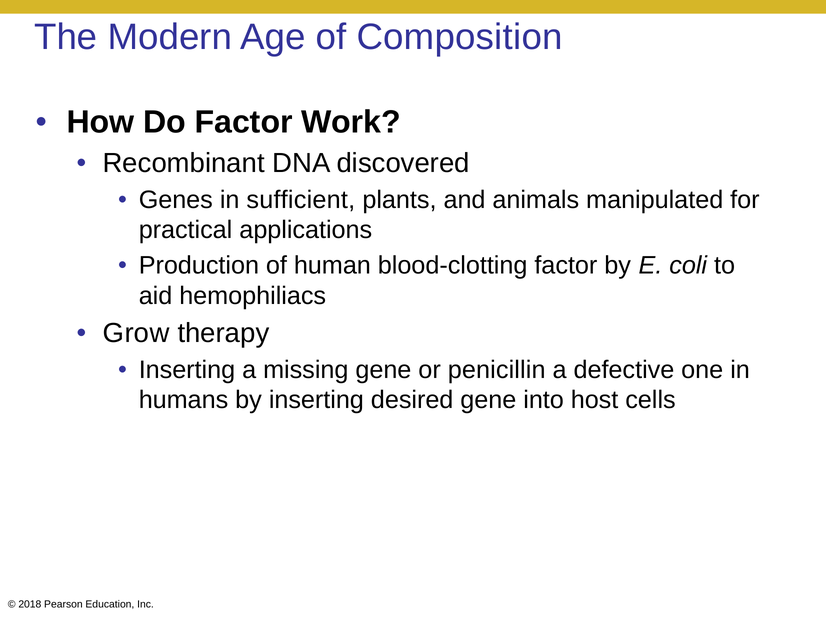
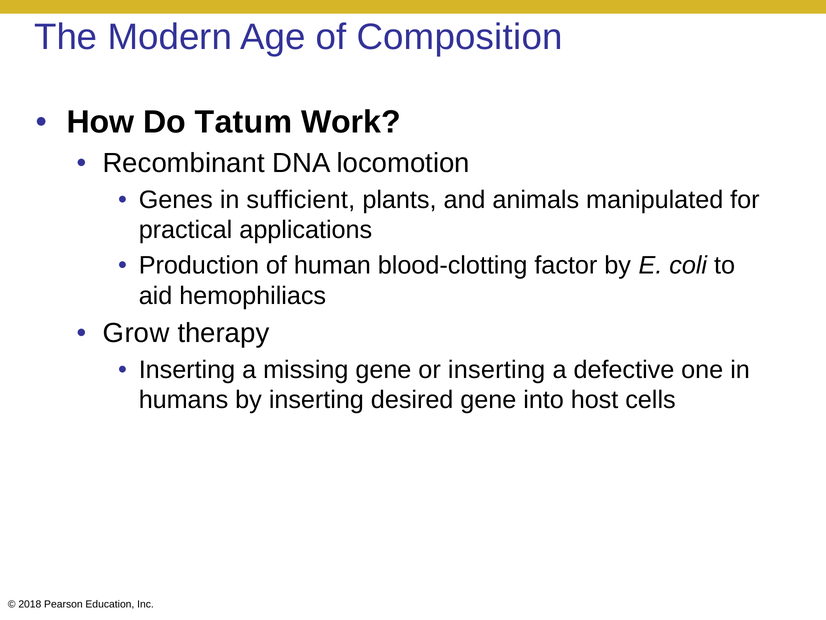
Do Factor: Factor -> Tatum
discovered: discovered -> locomotion
or penicillin: penicillin -> inserting
